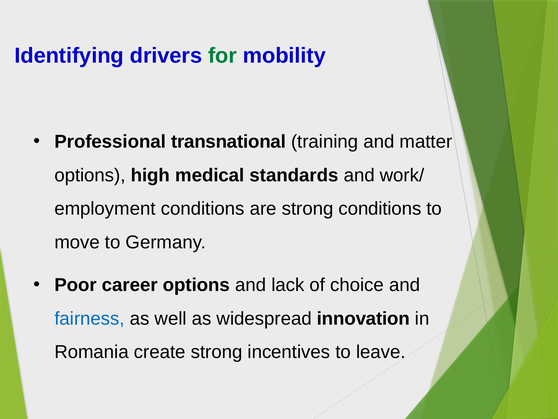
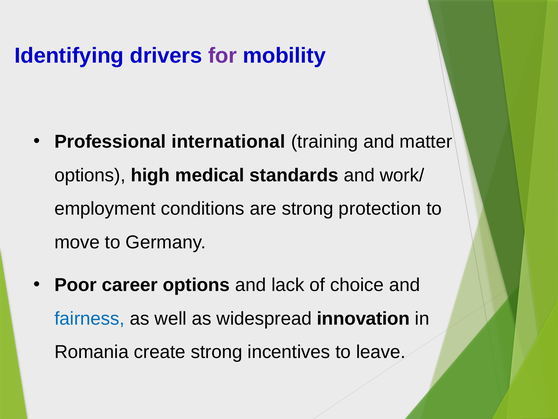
for colour: green -> purple
transnational: transnational -> international
strong conditions: conditions -> protection
